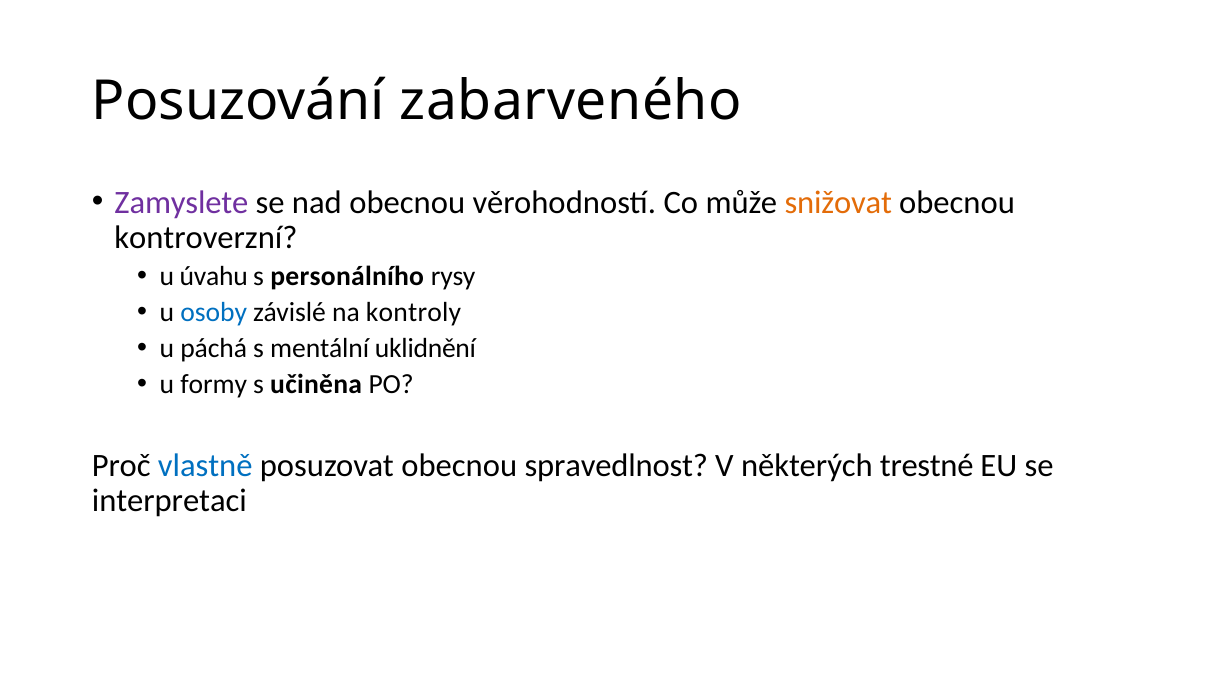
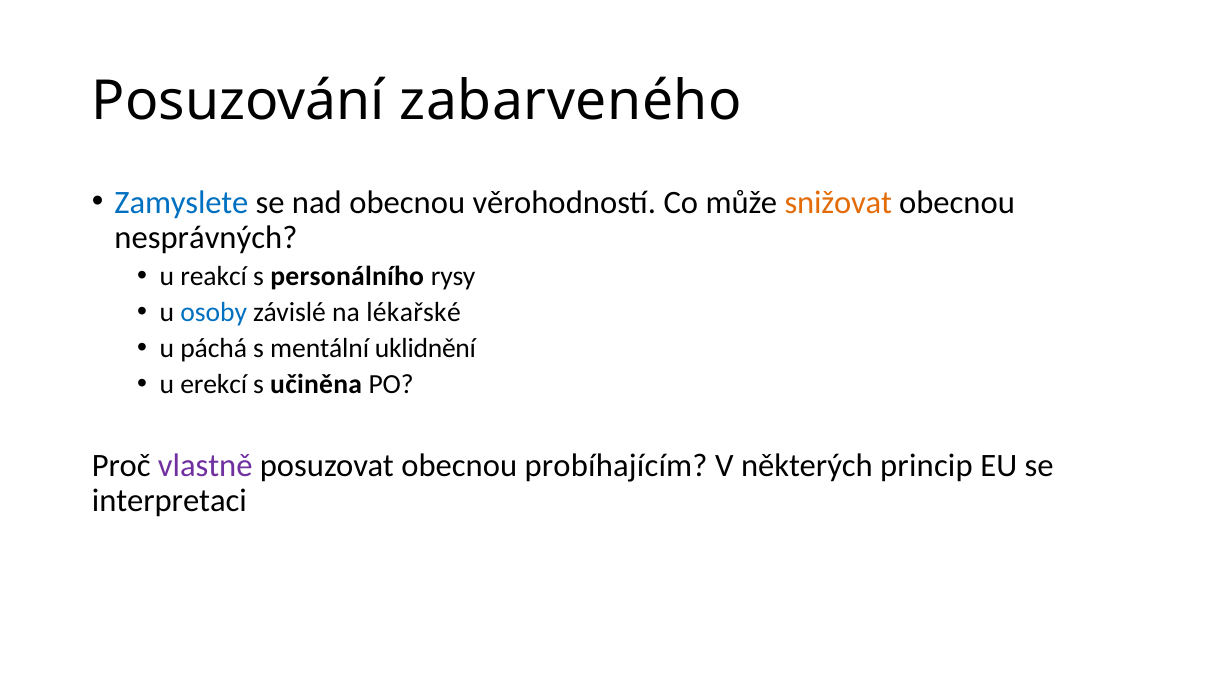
Zamyslete colour: purple -> blue
kontroverzní: kontroverzní -> nesprávných
úvahu: úvahu -> reakcí
kontroly: kontroly -> lékařské
formy: formy -> erekcí
vlastně colour: blue -> purple
spravedlnost: spravedlnost -> probíhajícím
trestné: trestné -> princip
